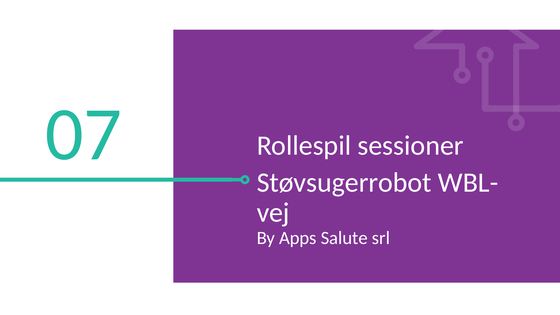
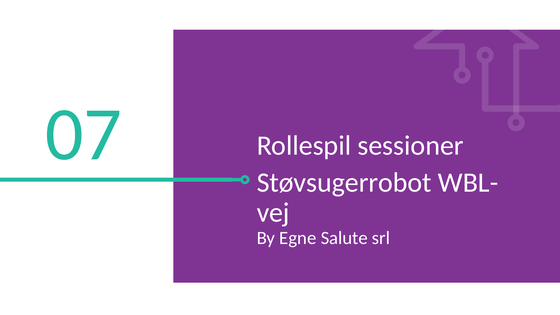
Apps: Apps -> Egne
